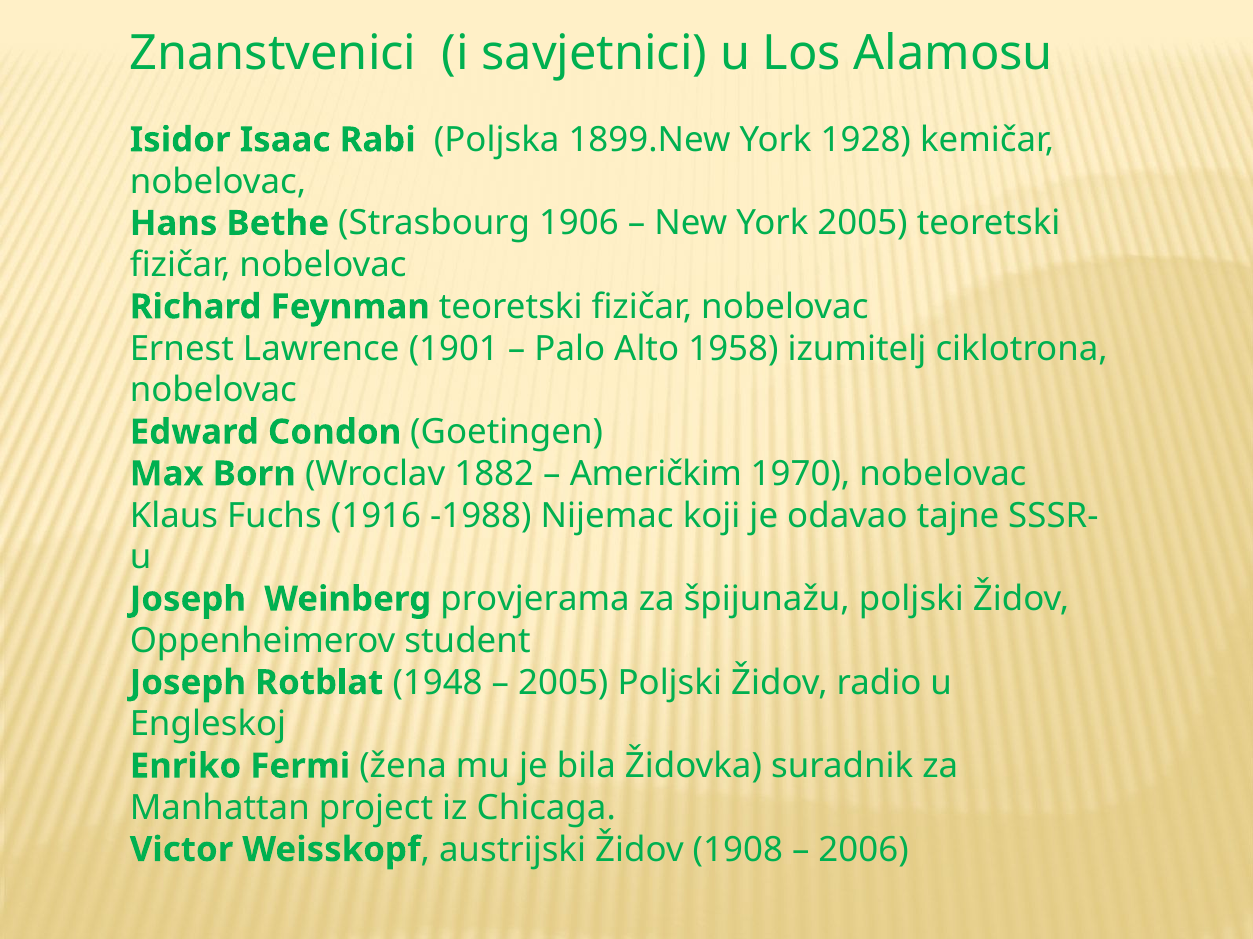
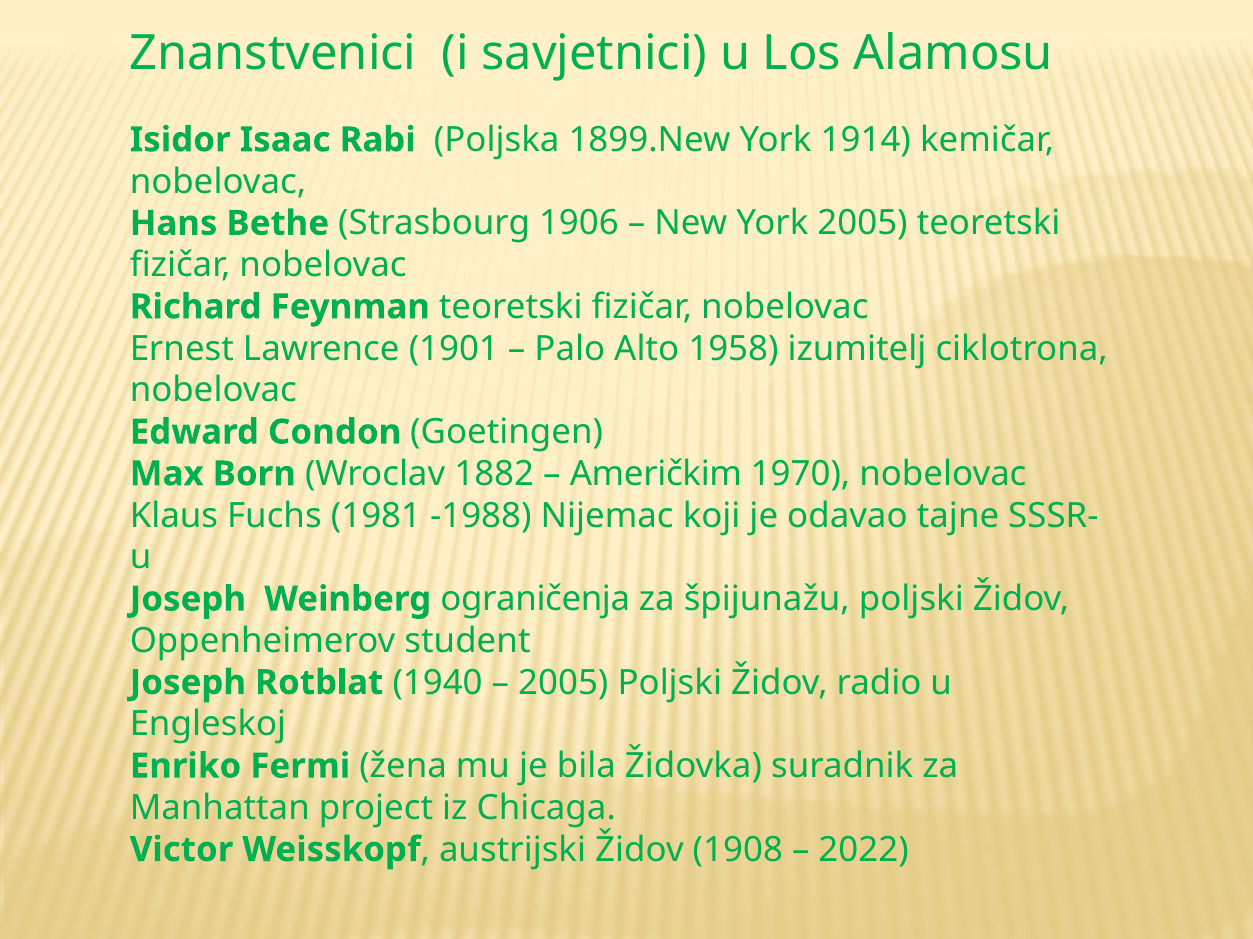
1928: 1928 -> 1914
1916: 1916 -> 1981
provjerama: provjerama -> ograničenja
1948: 1948 -> 1940
2006: 2006 -> 2022
